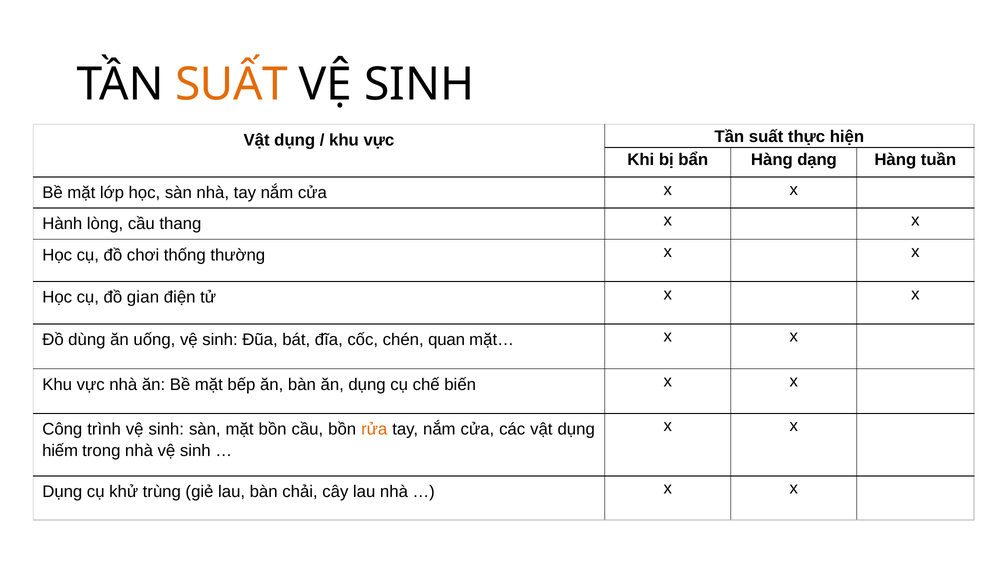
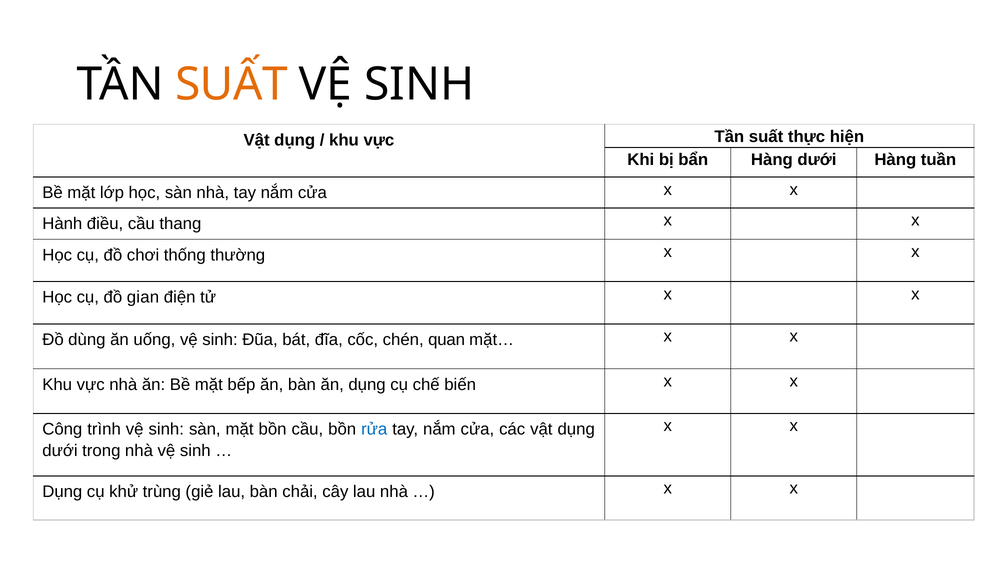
Hàng dạng: dạng -> dưới
lòng: lòng -> điều
rửa colour: orange -> blue
hiếm at (60, 451): hiếm -> dưới
